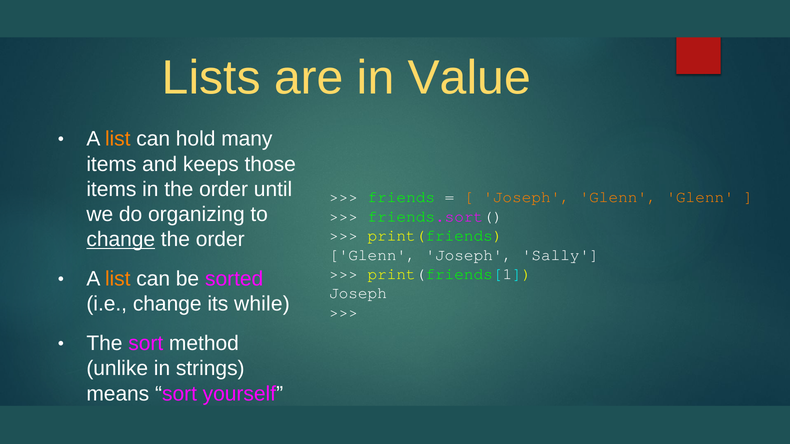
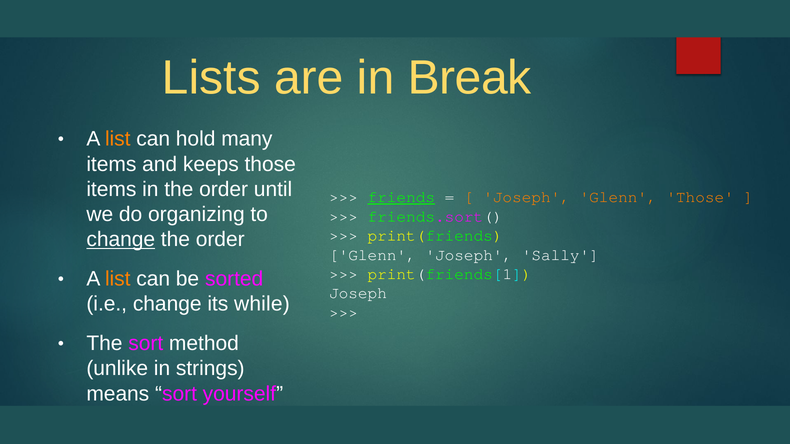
Value: Value -> Break
friends underline: none -> present
Glenn Glenn: Glenn -> Those
